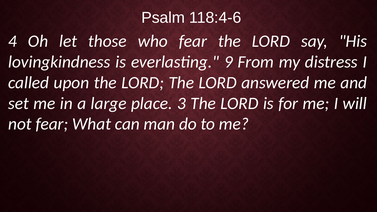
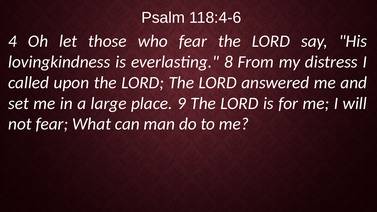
9: 9 -> 8
3: 3 -> 9
